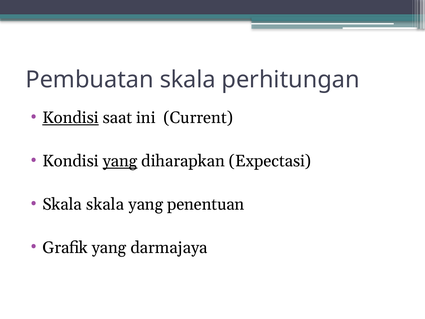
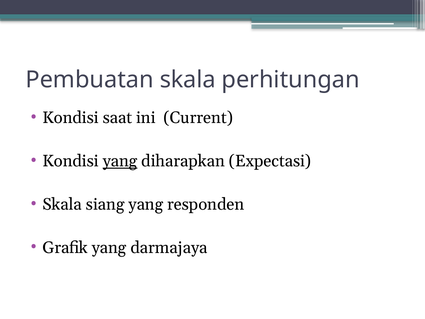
Kondisi at (71, 118) underline: present -> none
Skala skala: skala -> siang
penentuan: penentuan -> responden
